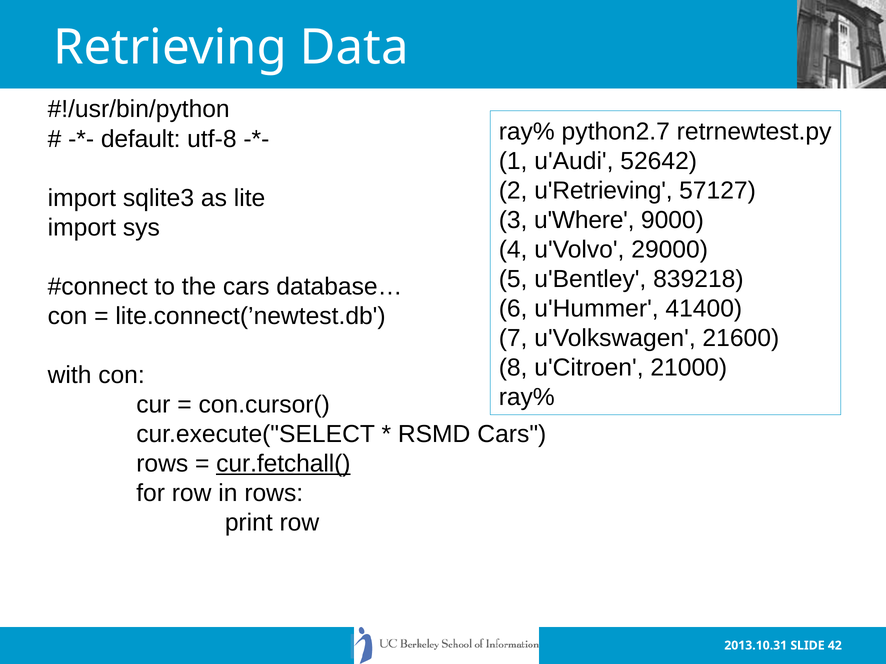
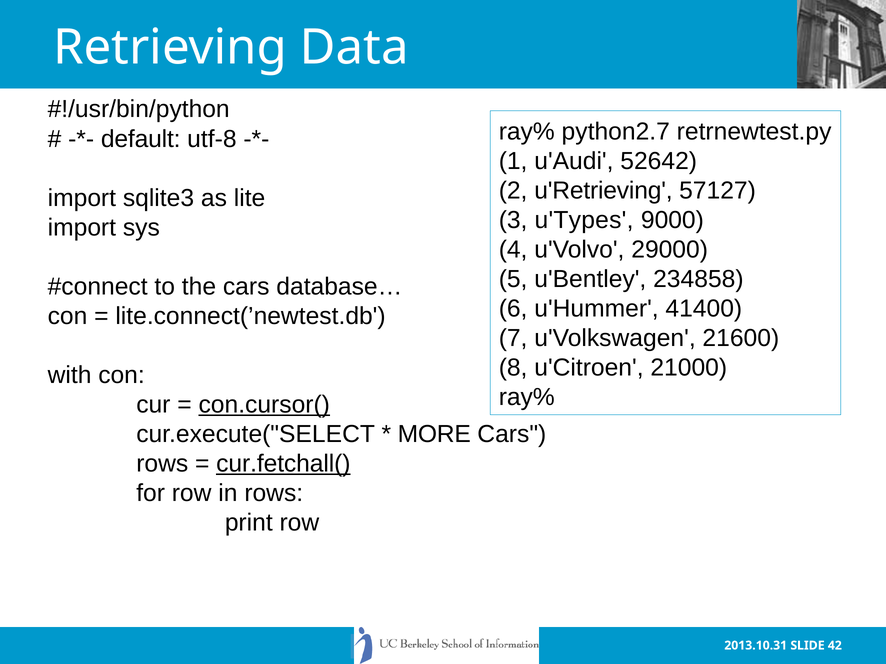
u'Where: u'Where -> u'Types
839218: 839218 -> 234858
con.cursor( underline: none -> present
RSMD: RSMD -> MORE
